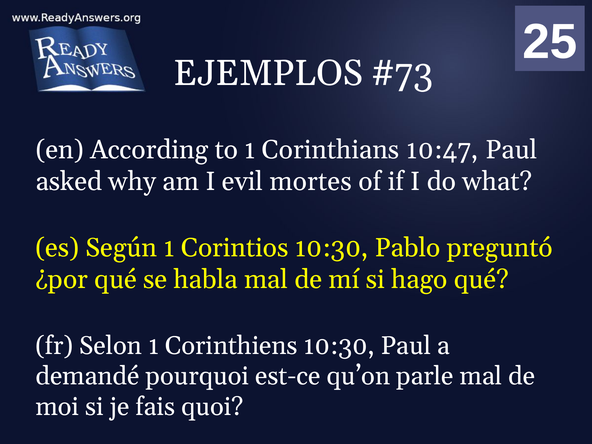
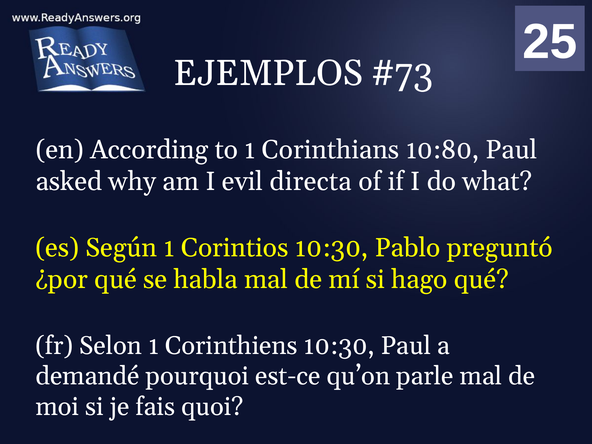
10:47: 10:47 -> 10:80
mortes: mortes -> directa
